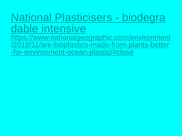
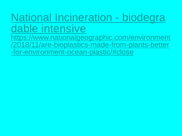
Plasticisers: Plasticisers -> Incineration
